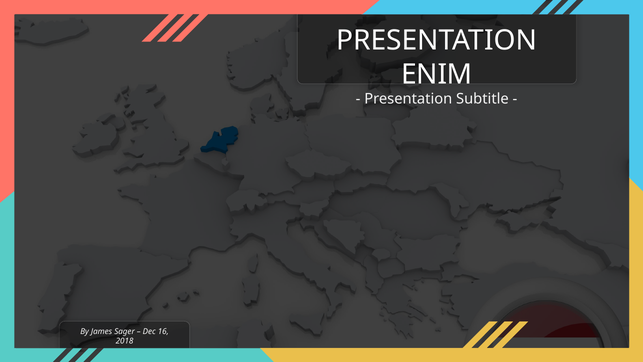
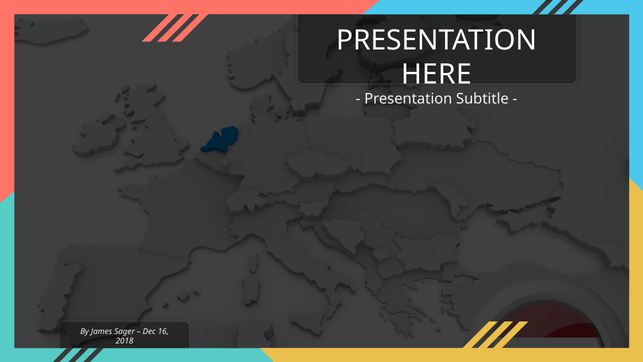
ENIM: ENIM -> HERE
